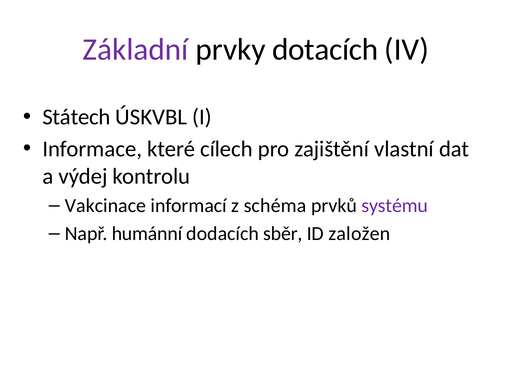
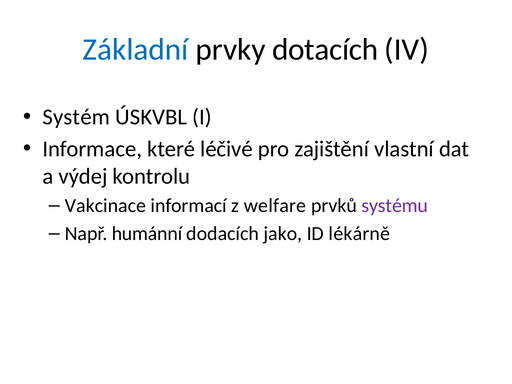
Základní colour: purple -> blue
Státech: Státech -> Systém
cílech: cílech -> léčivé
schéma: schéma -> welfare
sběr: sběr -> jako
založen: založen -> lékárně
